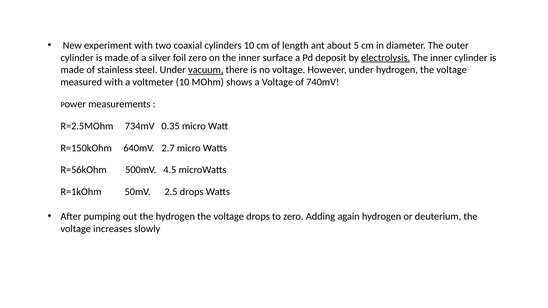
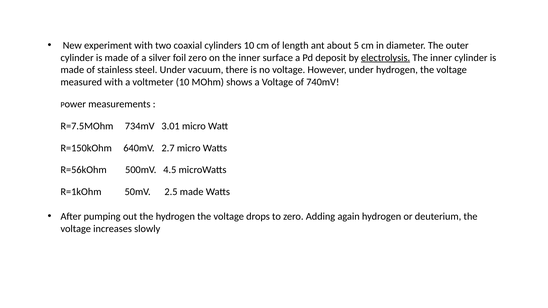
vacuum underline: present -> none
R=2.5MOhm: R=2.5MOhm -> R=7.5MOhm
0.35: 0.35 -> 3.01
2.5 drops: drops -> made
